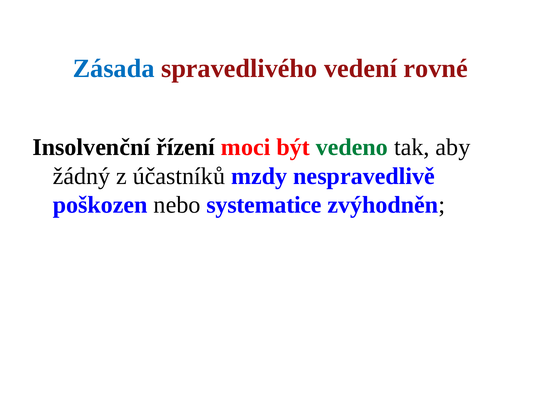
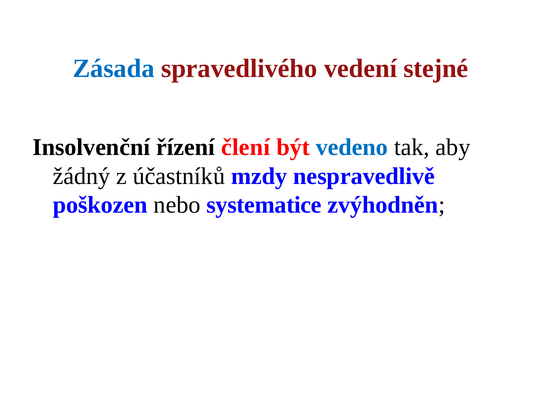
rovné: rovné -> stejné
moci: moci -> člení
vedeno colour: green -> blue
